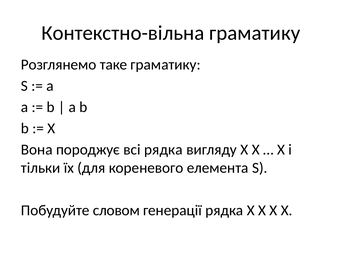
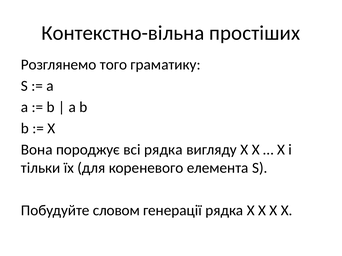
Контекстно-вільна граматику: граматику -> простіших
таке: таке -> того
